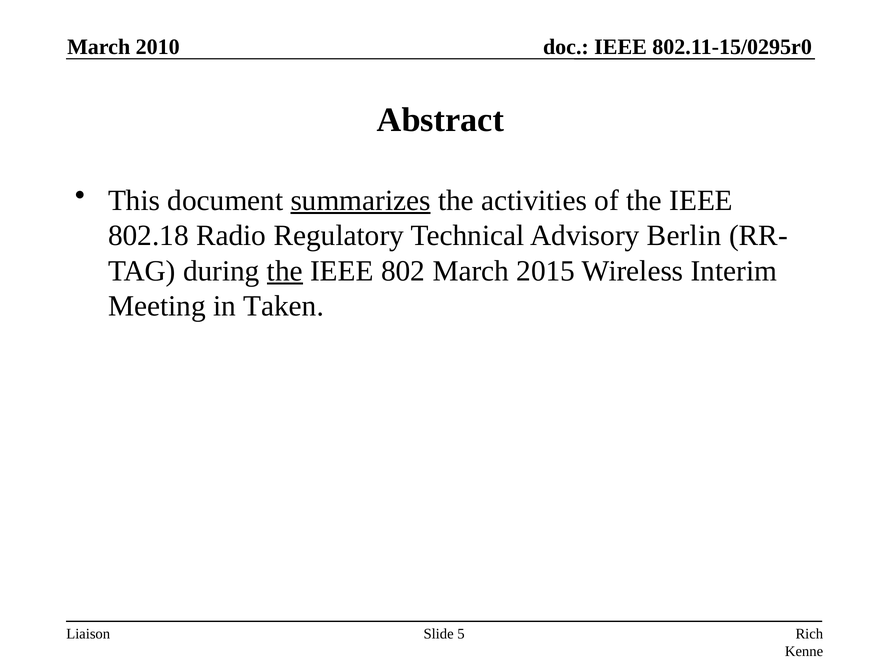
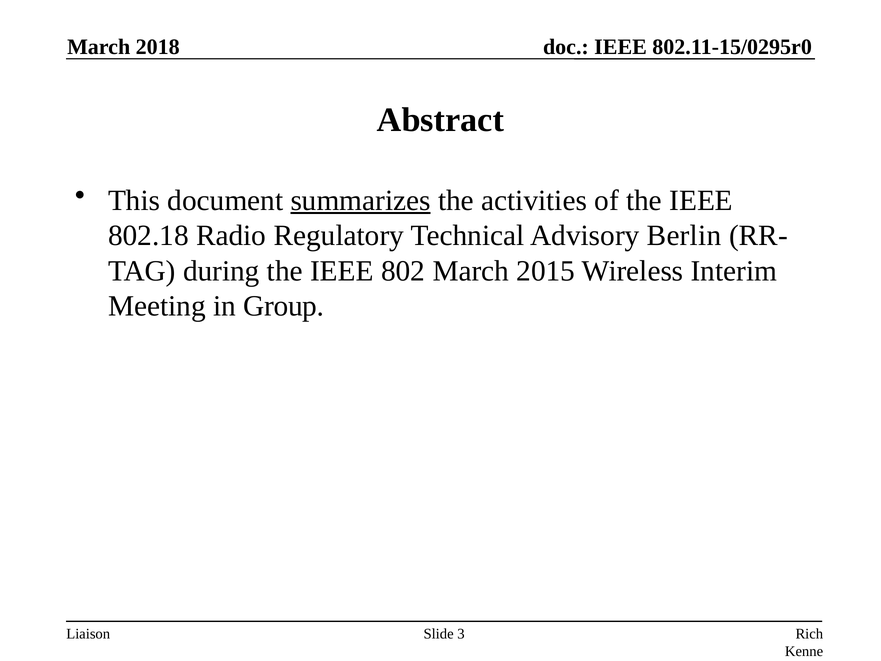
2010: 2010 -> 2018
the at (285, 271) underline: present -> none
Taken: Taken -> Group
5: 5 -> 3
